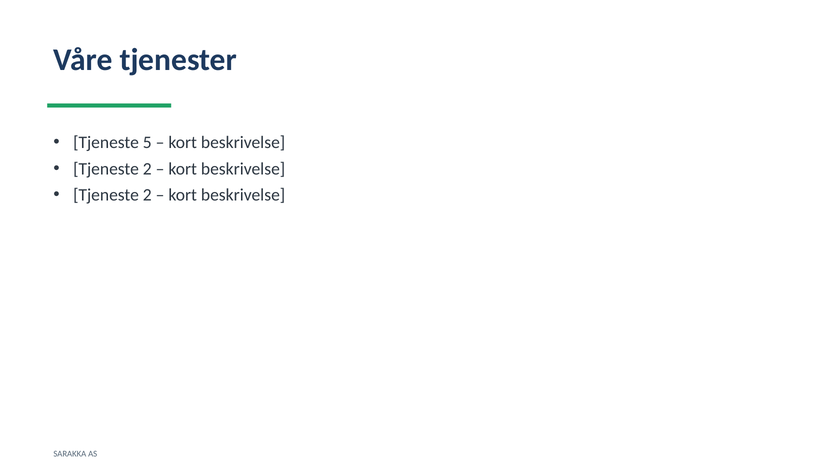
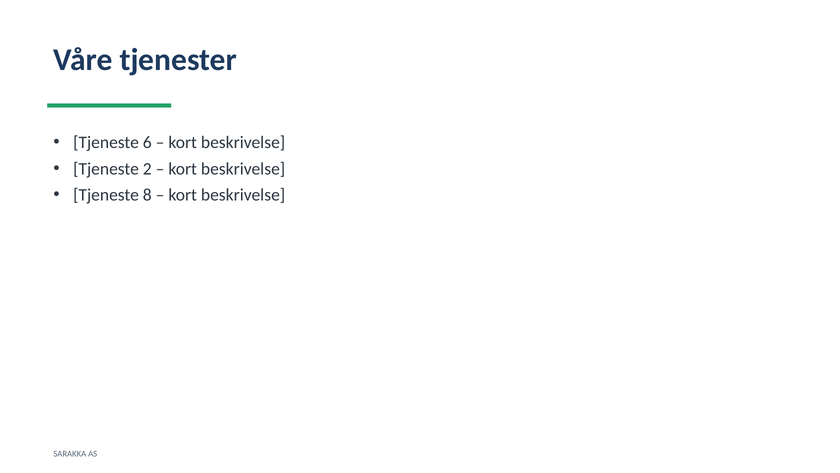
5: 5 -> 6
2 at (147, 195): 2 -> 8
